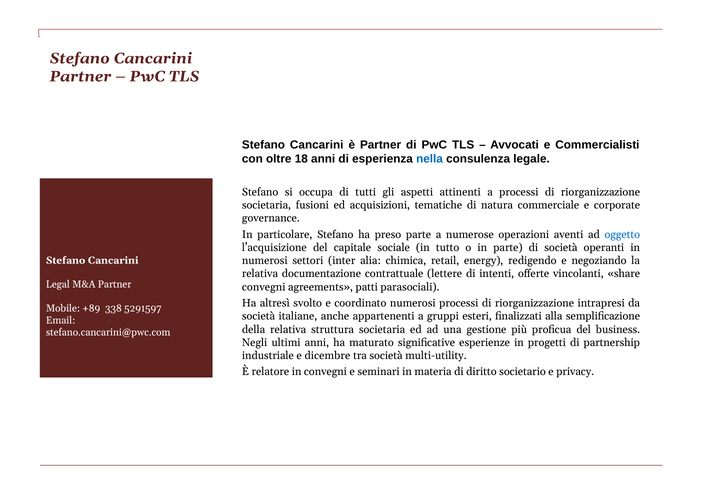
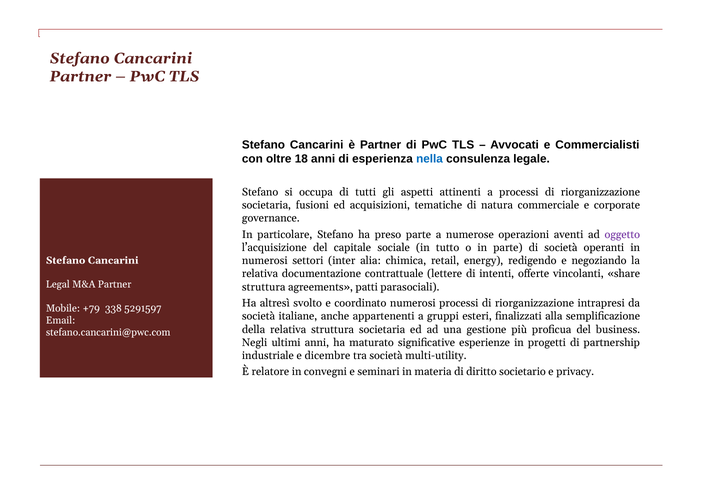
oggetto colour: blue -> purple
convegni at (264, 287): convegni -> struttura
+89: +89 -> +79
